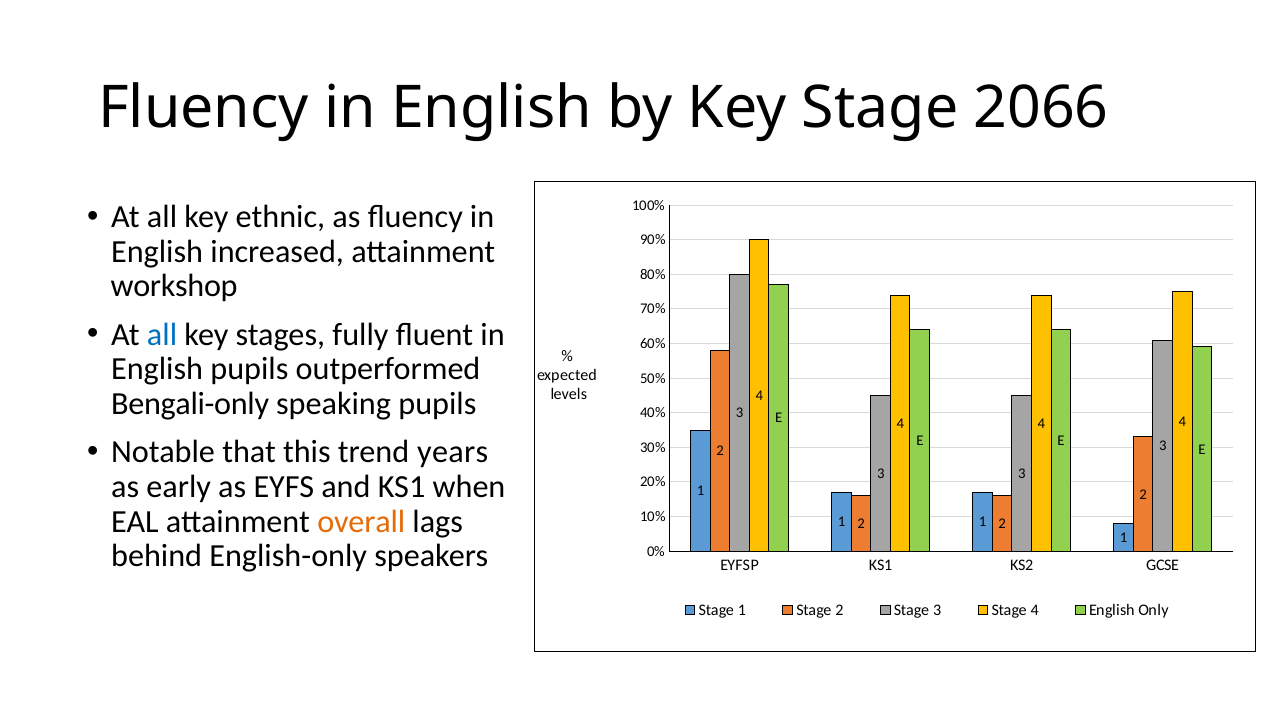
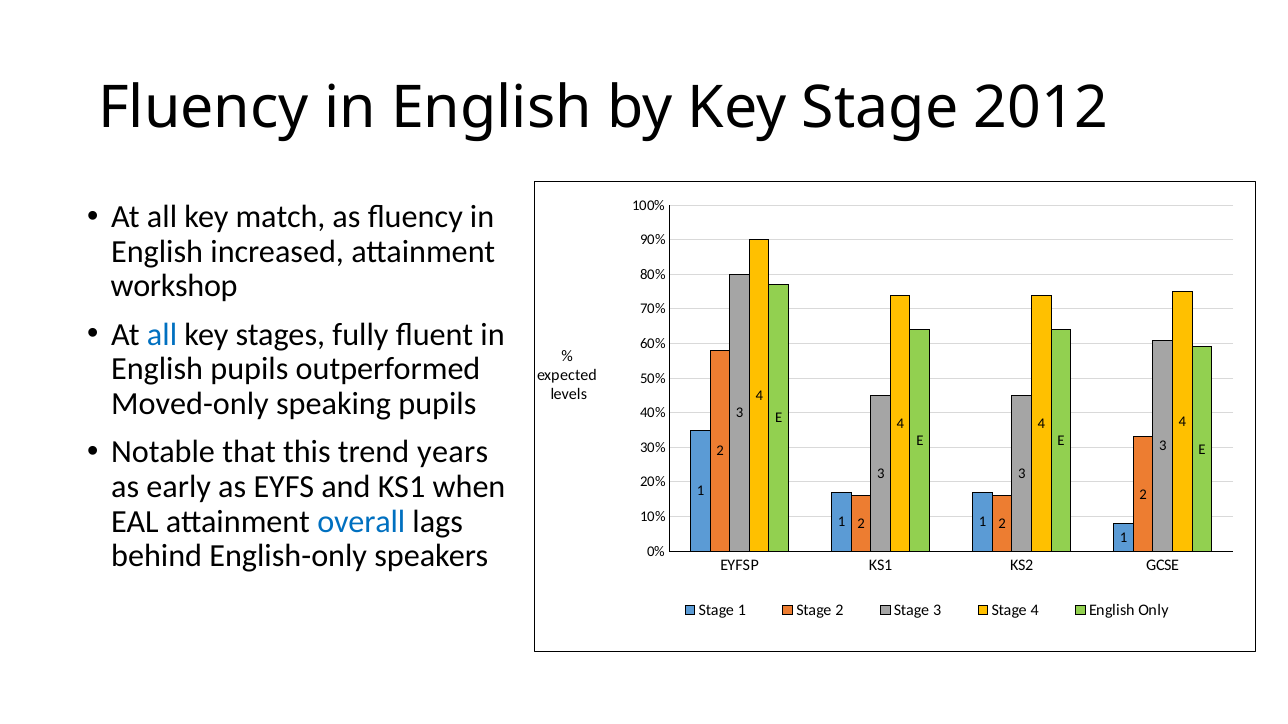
2066: 2066 -> 2012
ethnic: ethnic -> match
Bengali-only: Bengali-only -> Moved-only
overall colour: orange -> blue
